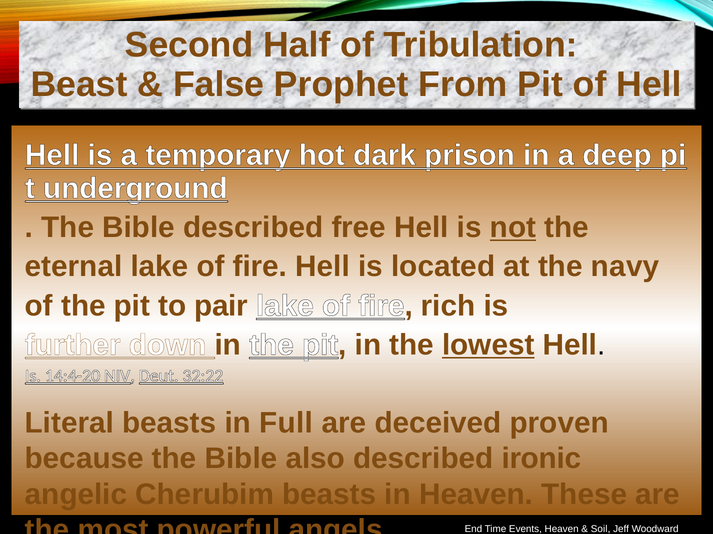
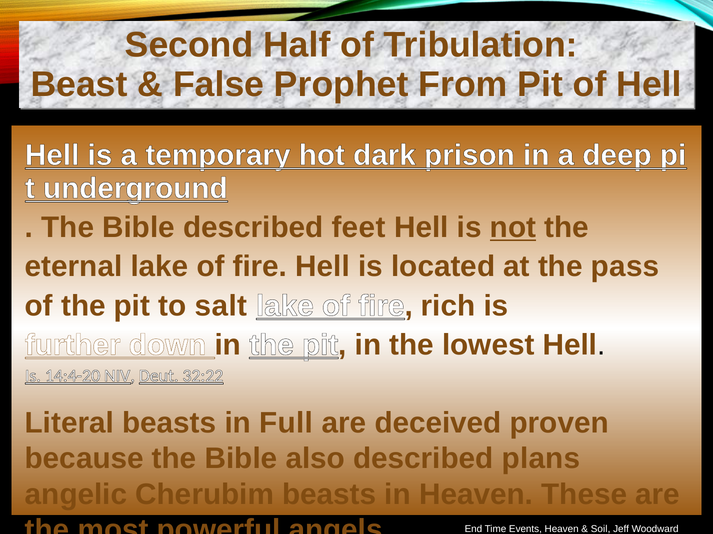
free: free -> feet
navy: navy -> pass
pair: pair -> salt
lowest underline: present -> none
ironic: ironic -> plans
